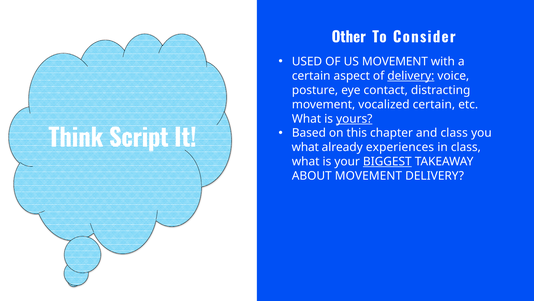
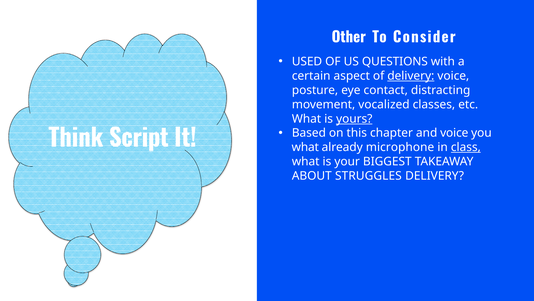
US MOVEMENT: MOVEMENT -> QUESTIONS
vocalized certain: certain -> classes
and class: class -> voice
experiences: experiences -> microphone
class at (466, 147) underline: none -> present
BIGGEST underline: present -> none
ABOUT MOVEMENT: MOVEMENT -> STRUGGLES
